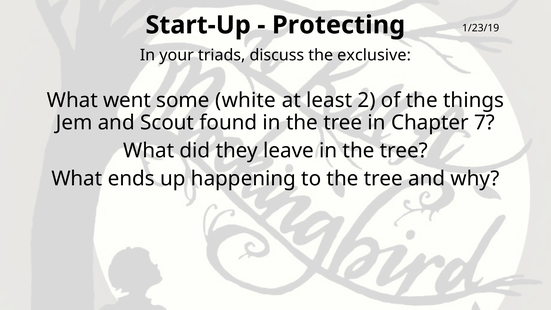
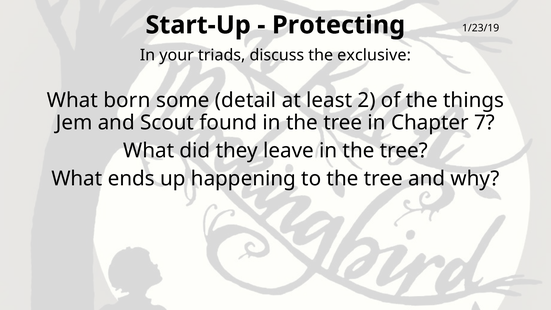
went: went -> born
white: white -> detail
